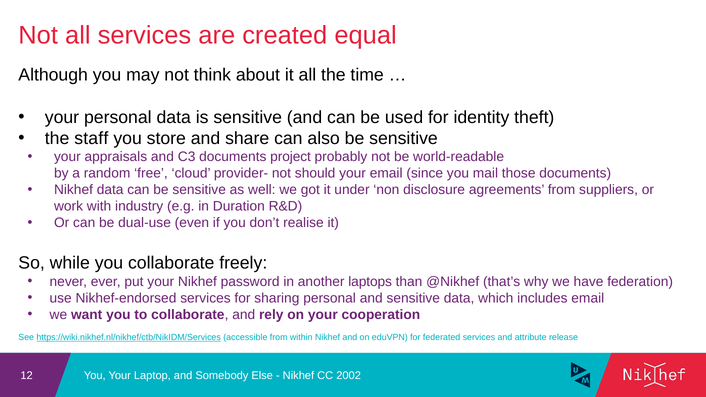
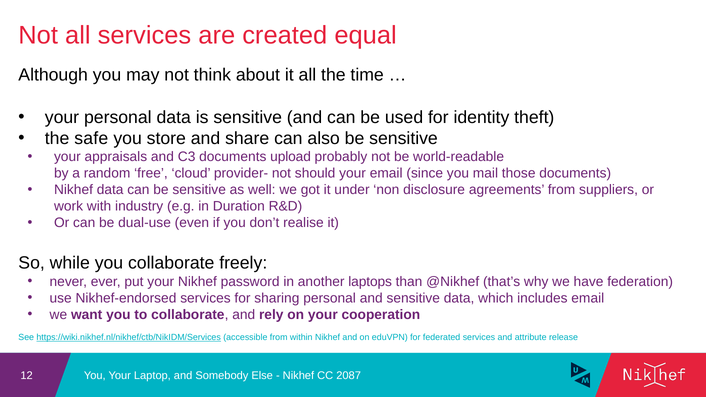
staff: staff -> safe
project: project -> upload
2002: 2002 -> 2087
